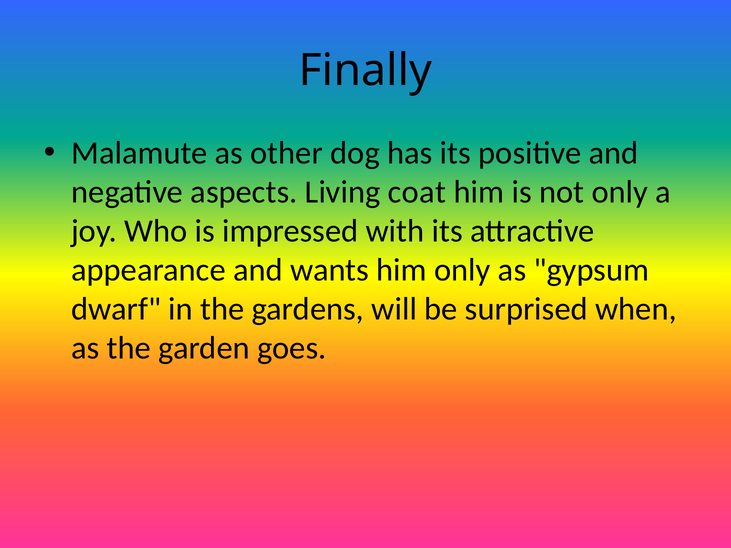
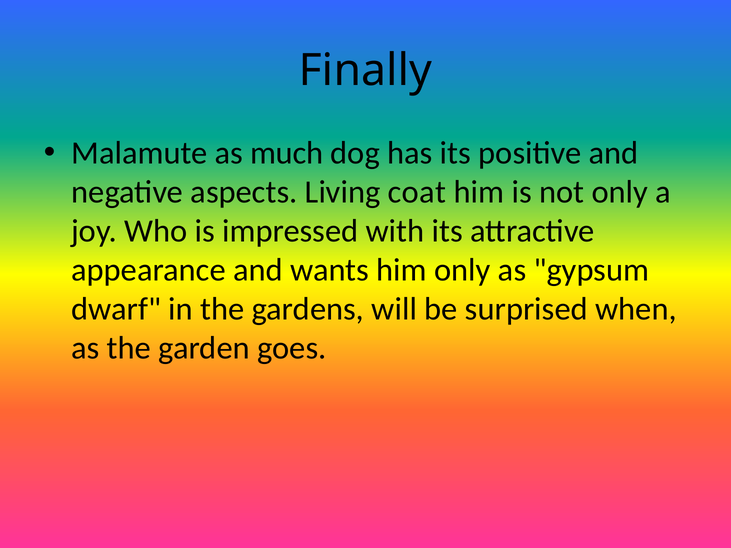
other: other -> much
